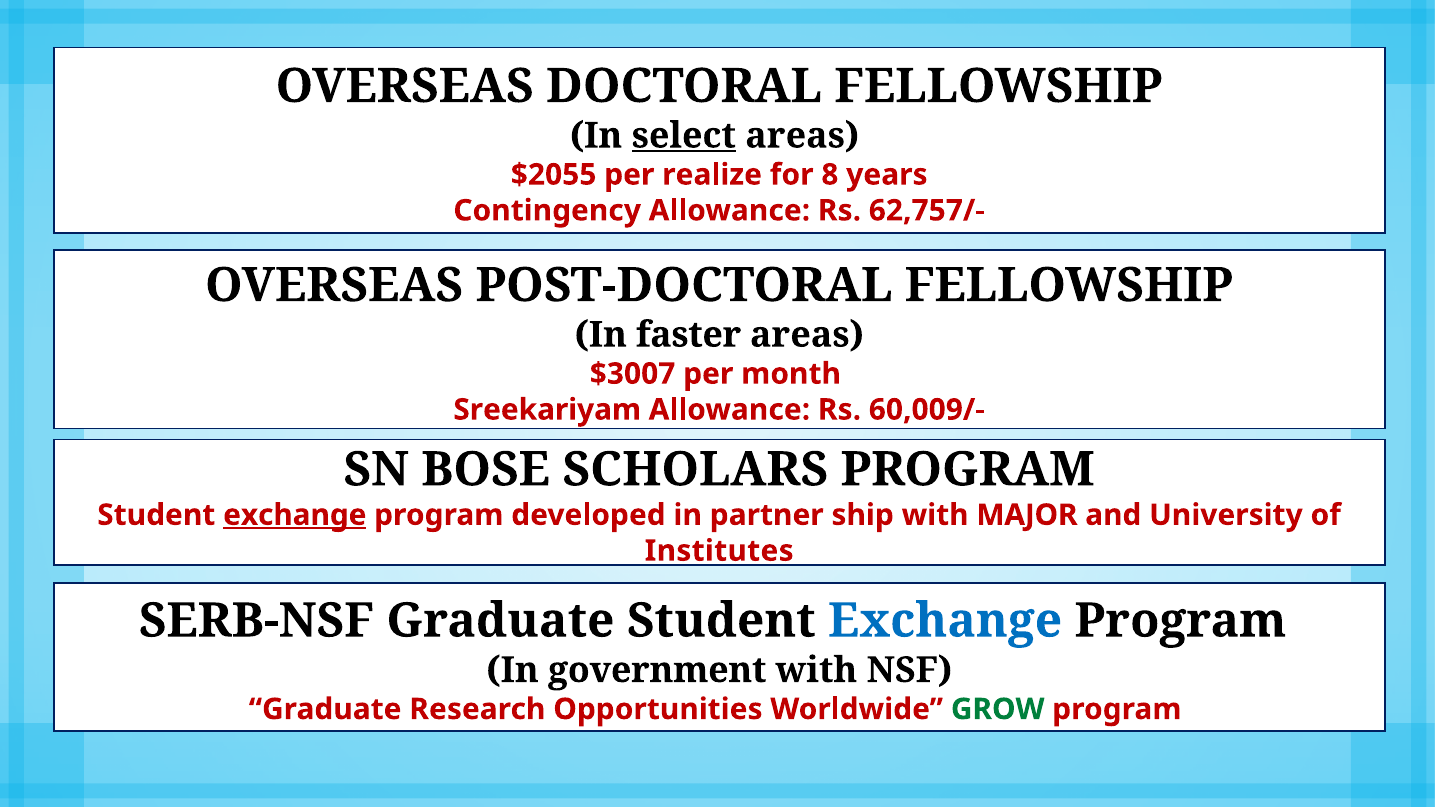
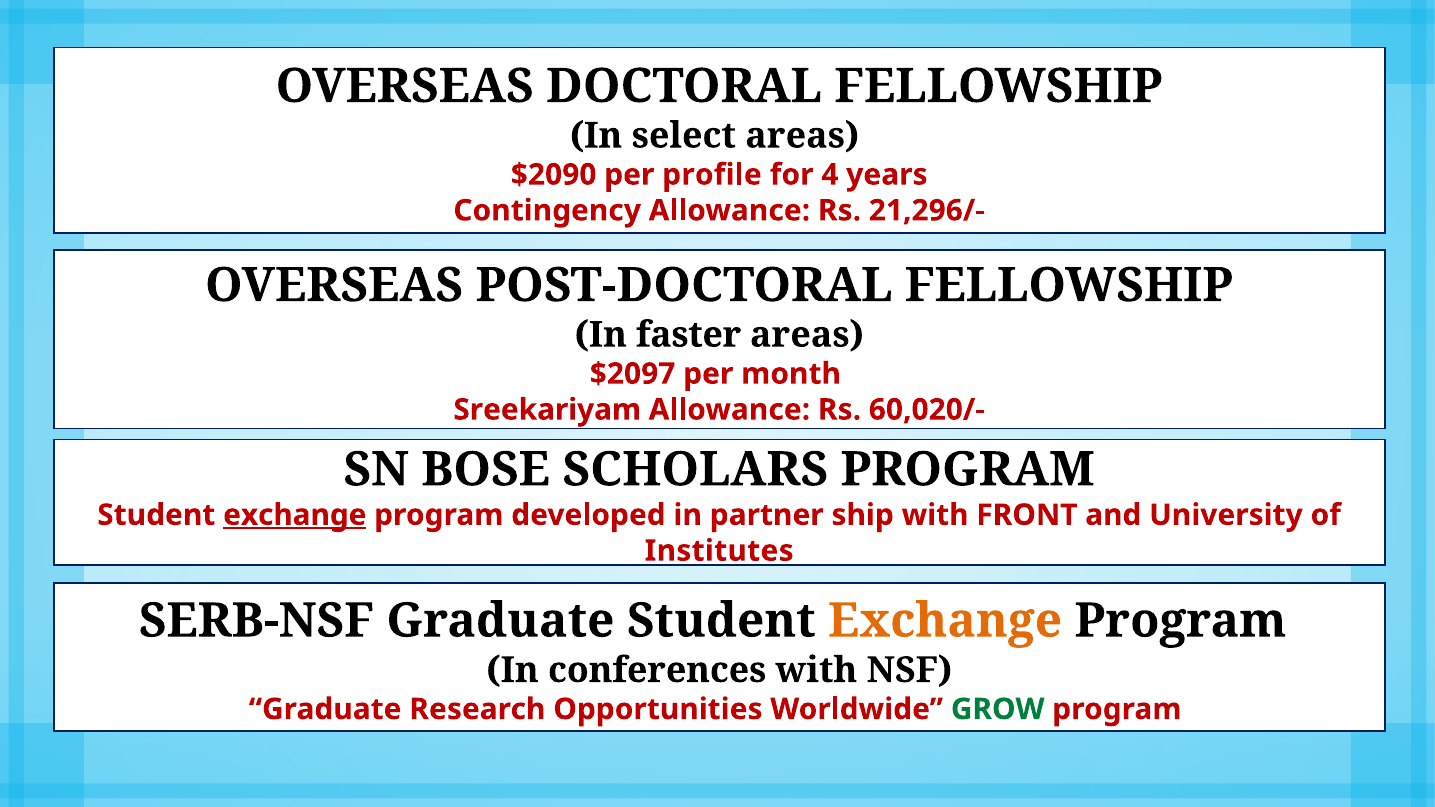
select underline: present -> none
$2055: $2055 -> $2090
realize: realize -> profile
8: 8 -> 4
62,757/-: 62,757/- -> 21,296/-
$3007: $3007 -> $2097
60,009/-: 60,009/- -> 60,020/-
MAJOR: MAJOR -> FRONT
Exchange at (945, 621) colour: blue -> orange
government: government -> conferences
